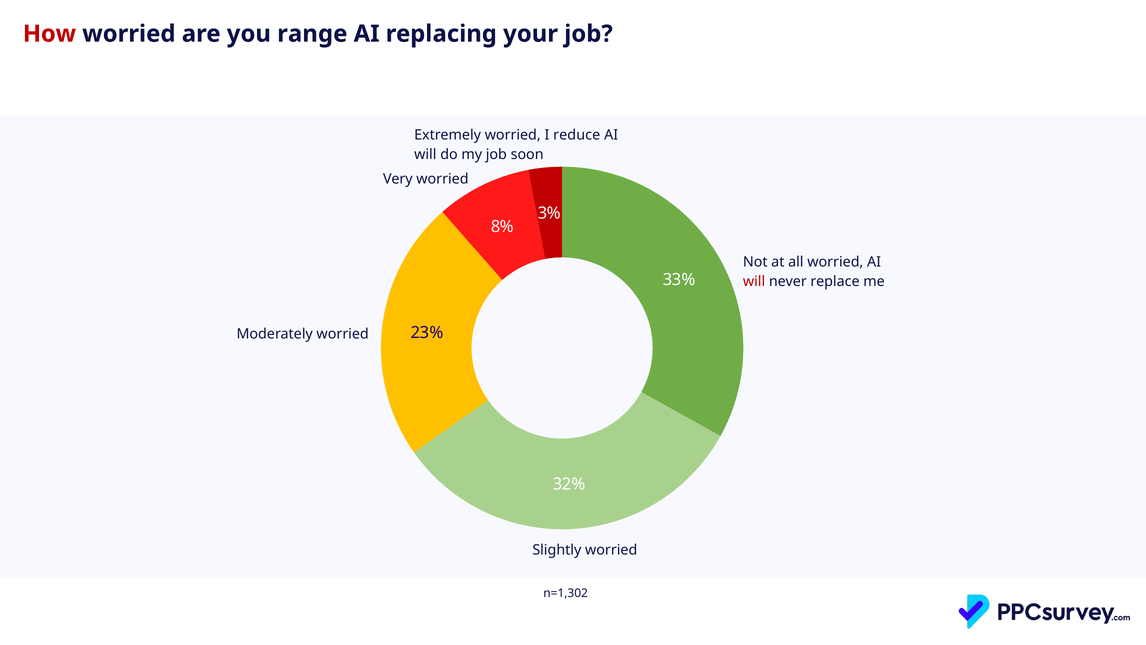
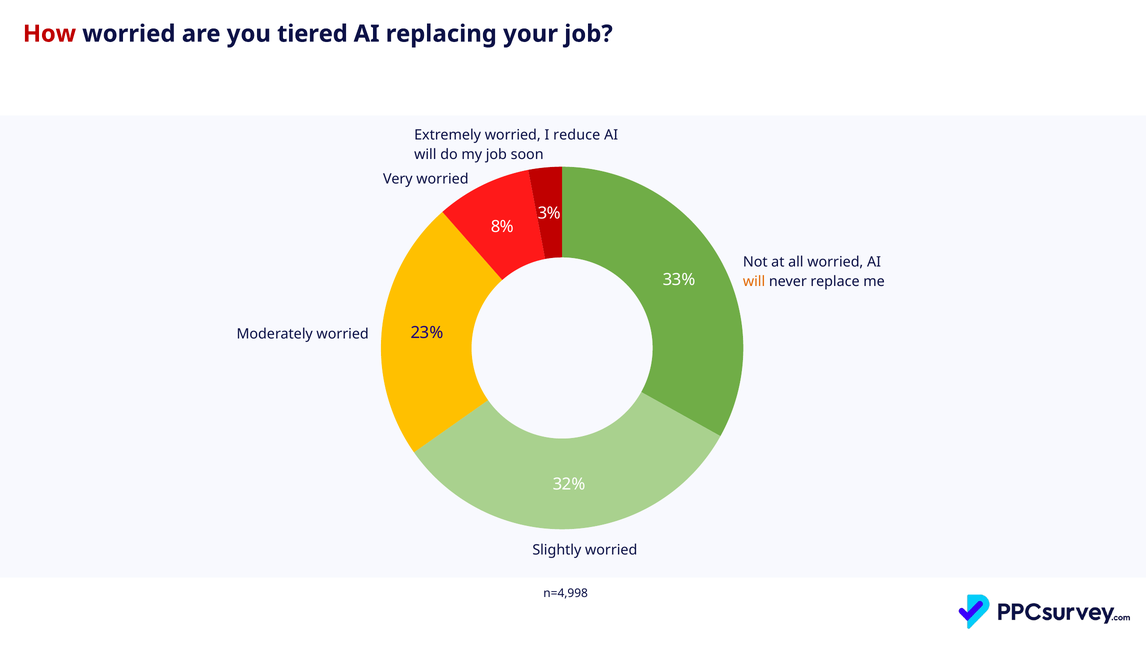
range: range -> tiered
will at (754, 282) colour: red -> orange
n=1,302: n=1,302 -> n=4,998
